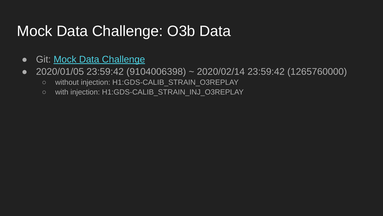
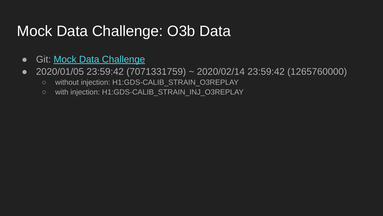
9104006398: 9104006398 -> 7071331759
